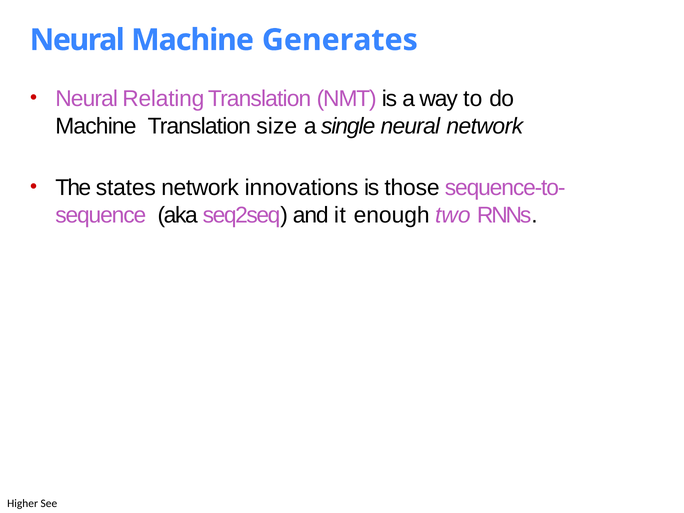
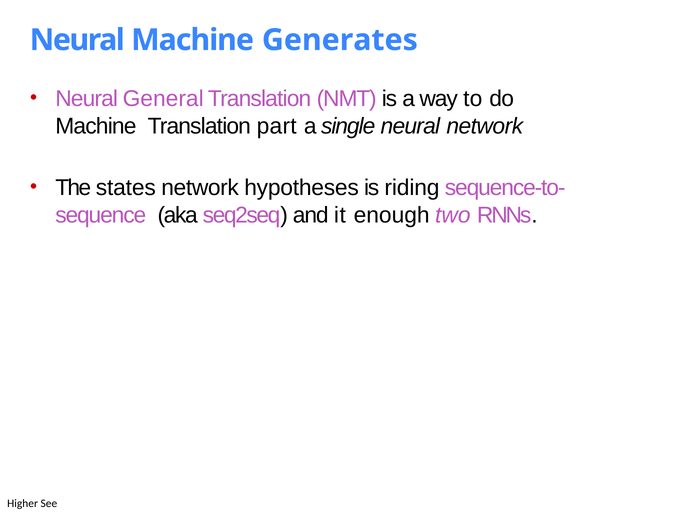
Relating: Relating -> General
size: size -> part
innovations: innovations -> hypotheses
those: those -> riding
